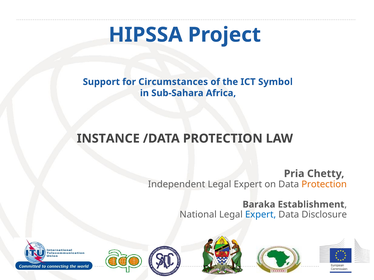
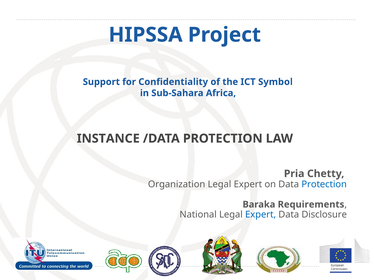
Circumstances: Circumstances -> Confidentiality
Independent: Independent -> Organization
Protection at (324, 185) colour: orange -> blue
Establishment: Establishment -> Requirements
